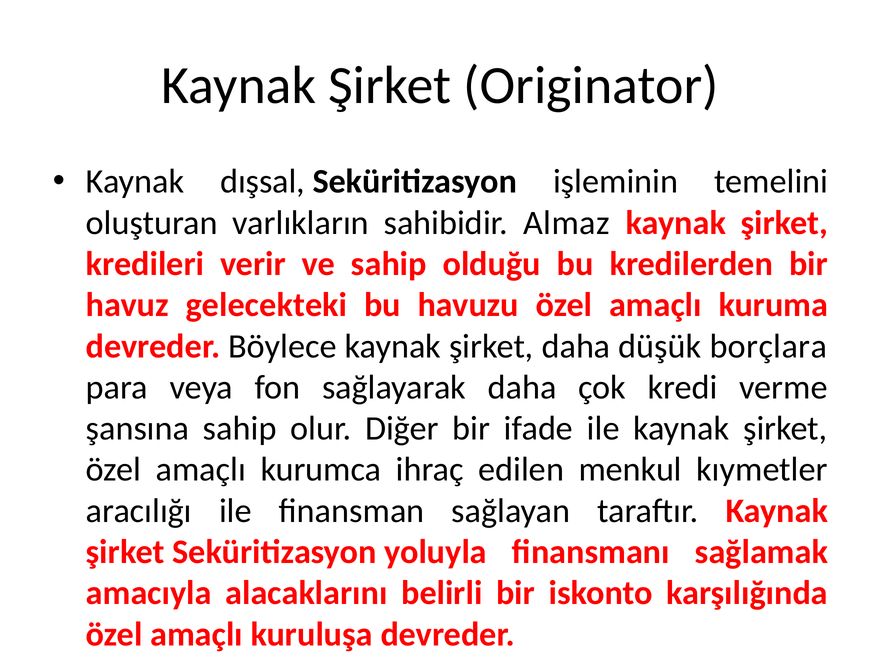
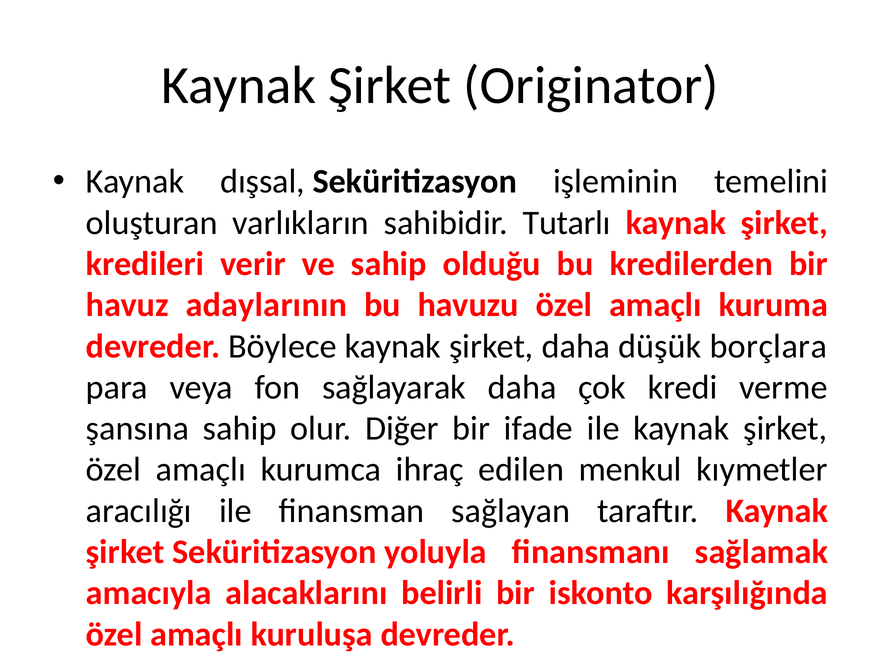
Almaz: Almaz -> Tutarlı
gelecekteki: gelecekteki -> adaylarının
